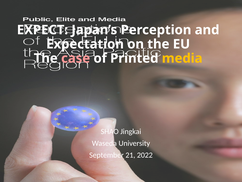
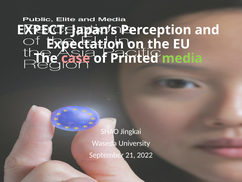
media colour: yellow -> light green
